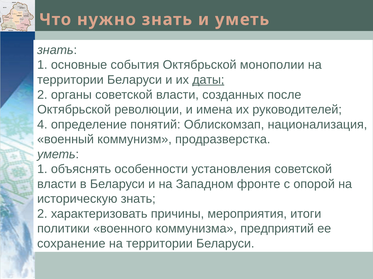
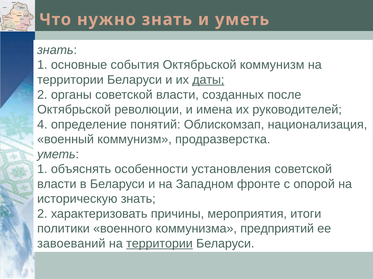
Октябрьской монополии: монополии -> коммунизм
сохранение: сохранение -> завоеваний
территории at (159, 244) underline: none -> present
